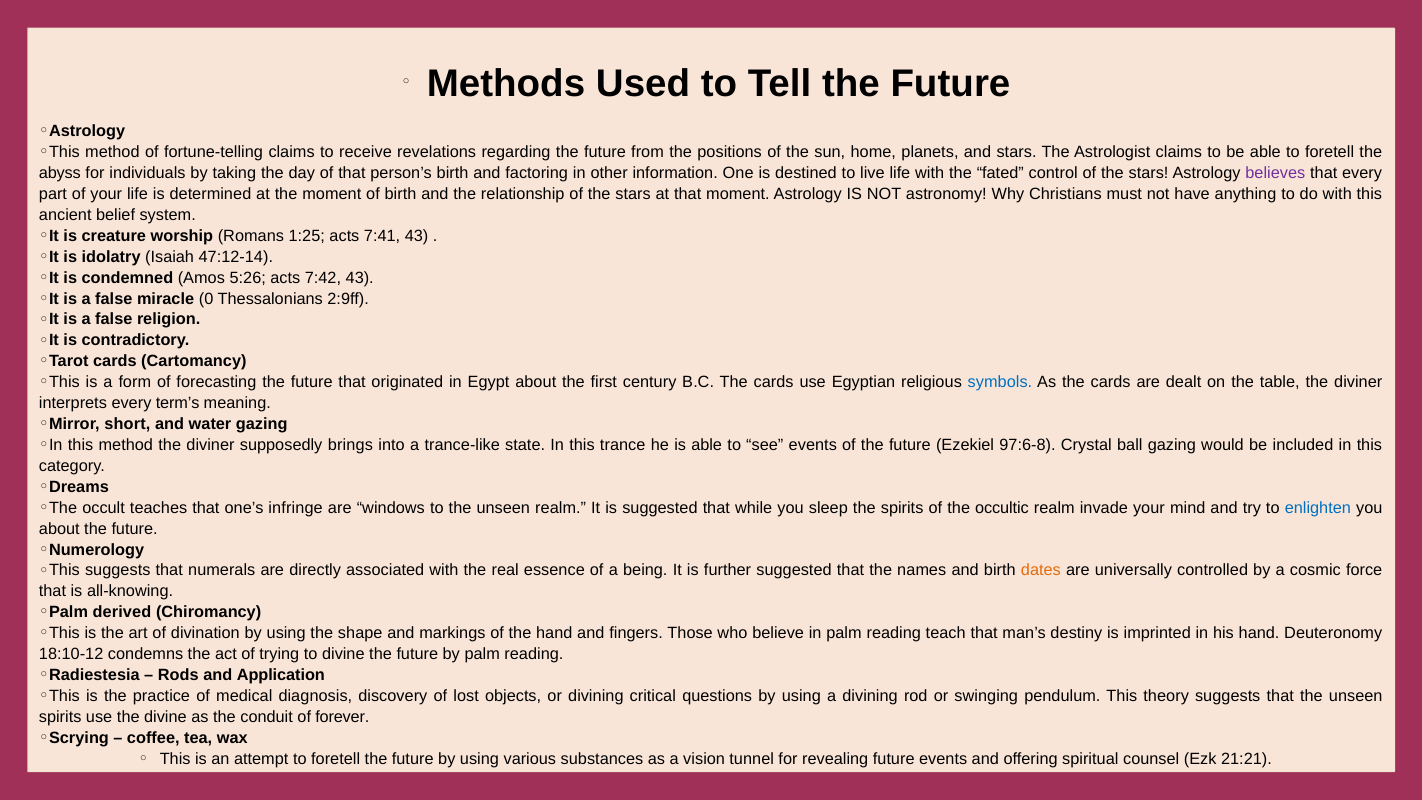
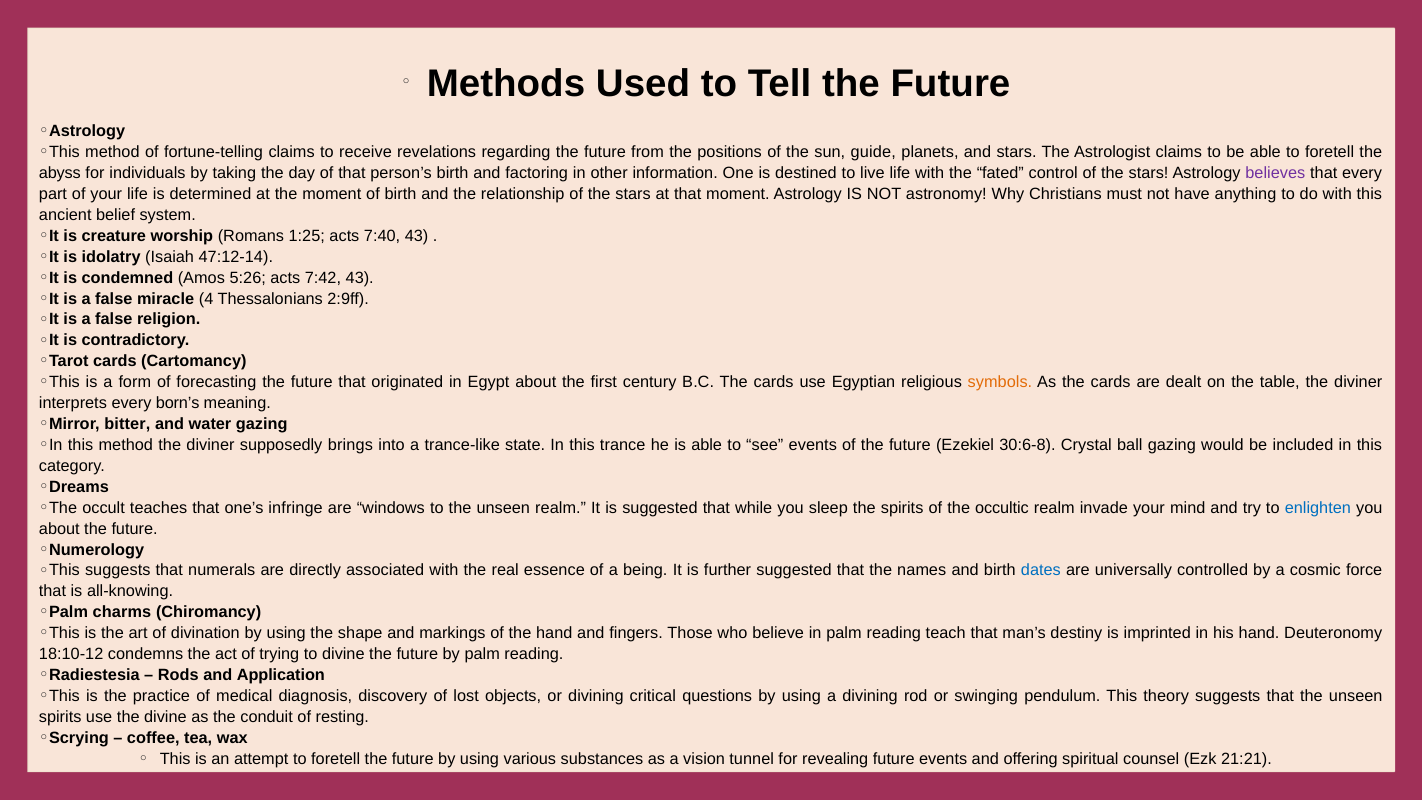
home: home -> guide
7:41: 7:41 -> 7:40
0: 0 -> 4
symbols colour: blue -> orange
term’s: term’s -> born’s
short: short -> bitter
97:6-8: 97:6-8 -> 30:6-8
dates colour: orange -> blue
derived: derived -> charms
forever: forever -> resting
